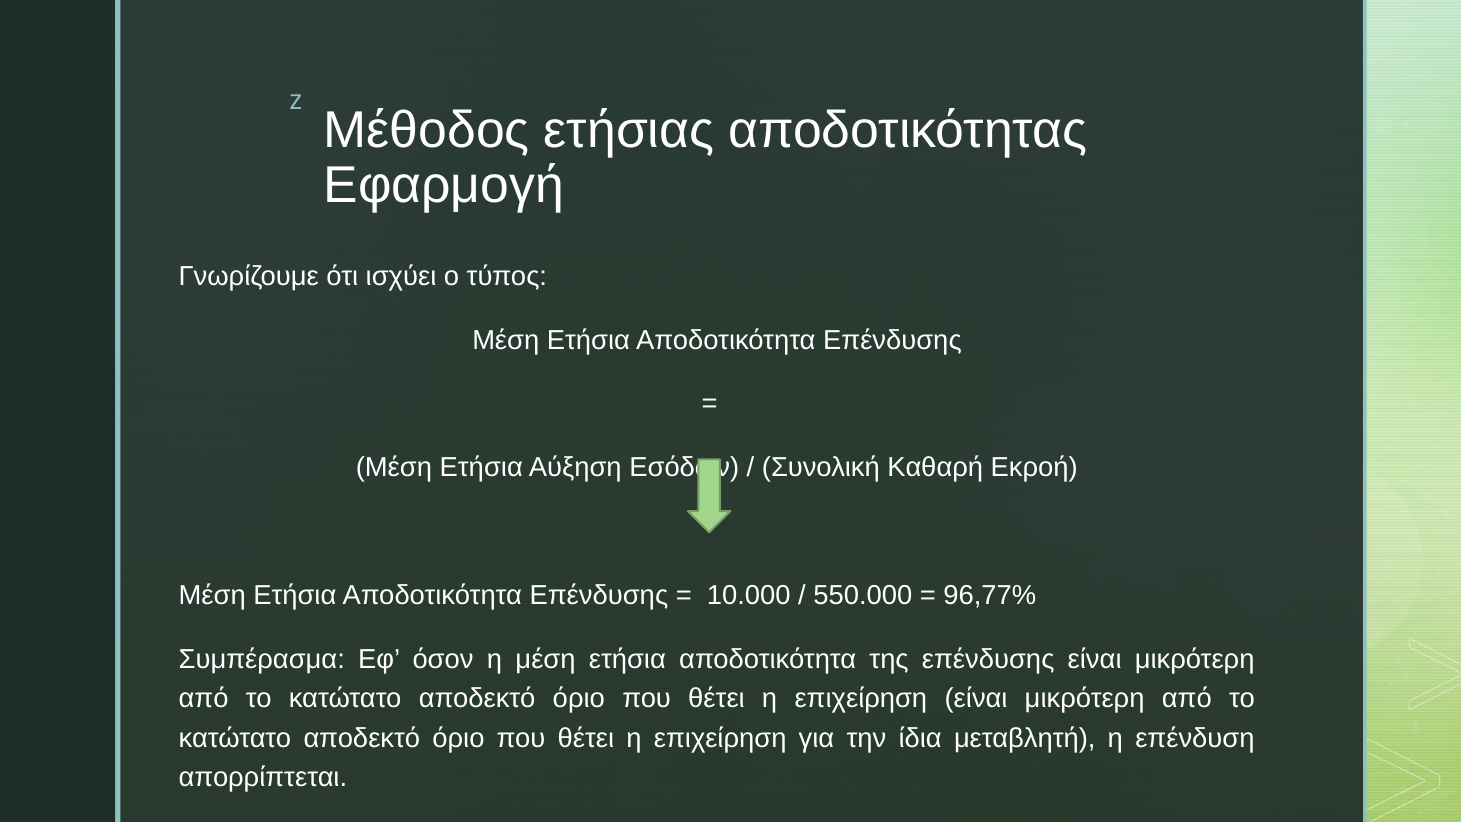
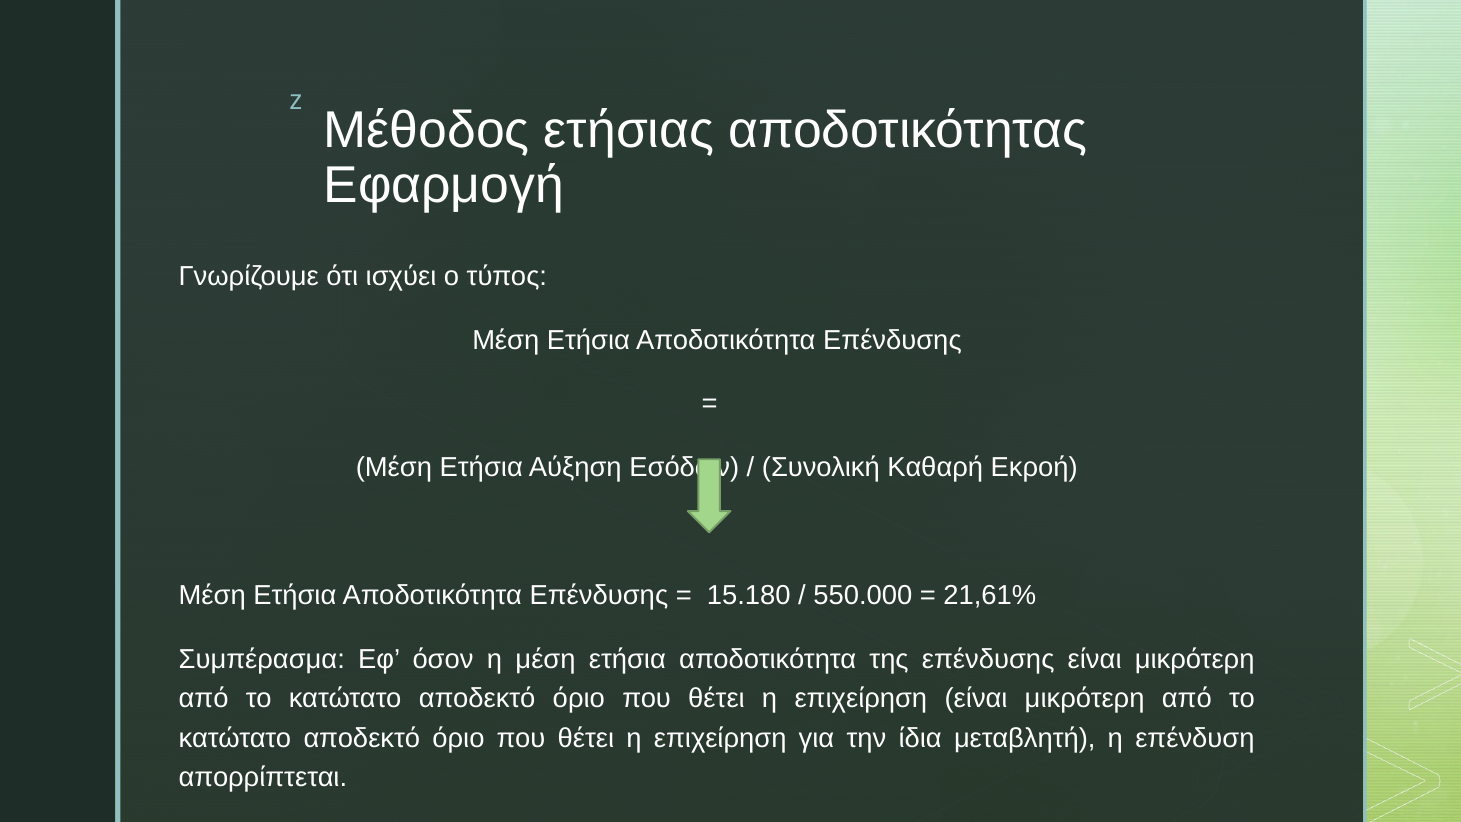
10.000: 10.000 -> 15.180
96,77%: 96,77% -> 21,61%
